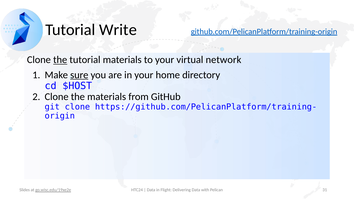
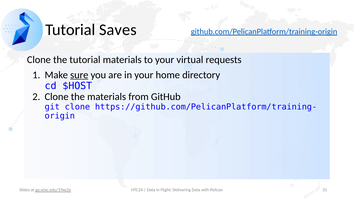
Write: Write -> Saves
the at (60, 60) underline: present -> none
network: network -> requests
